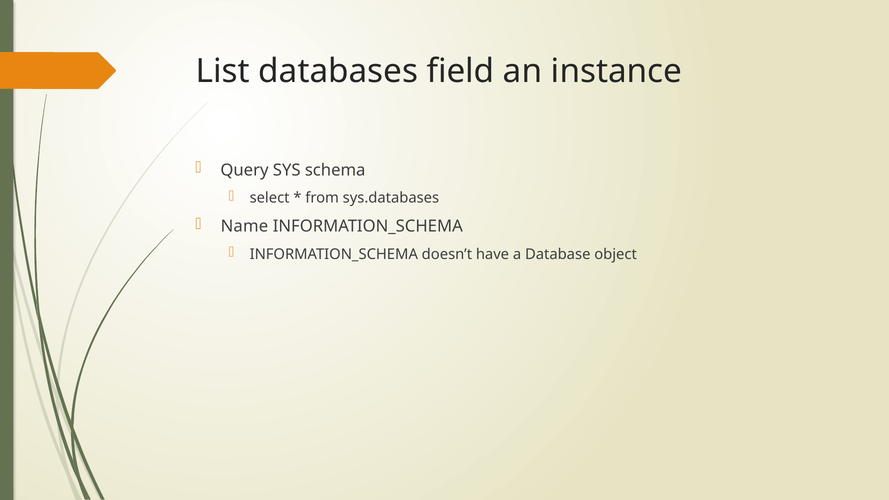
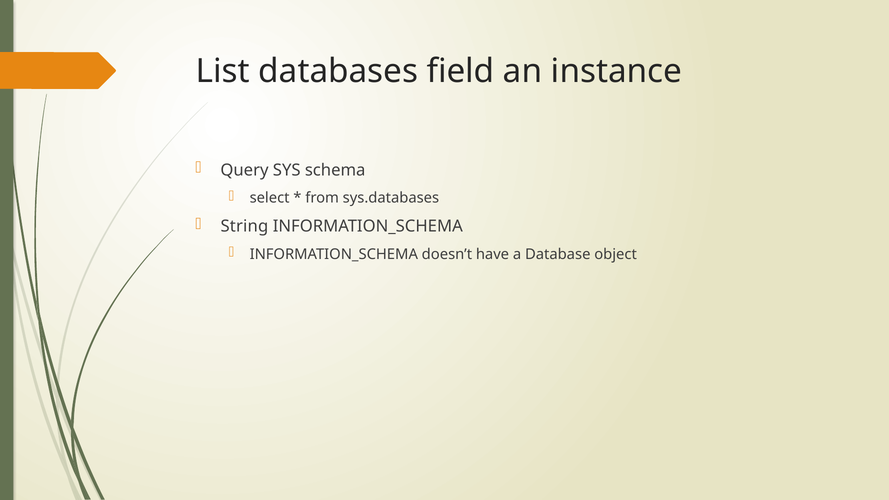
Name: Name -> String
